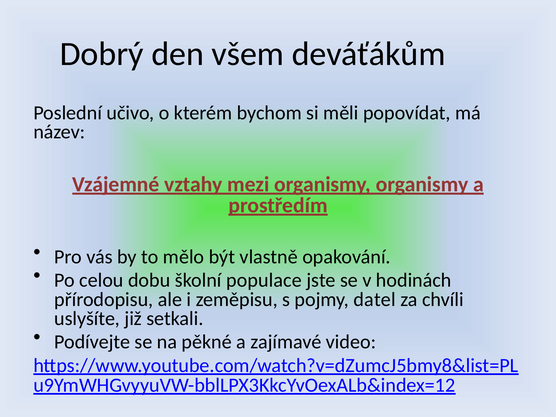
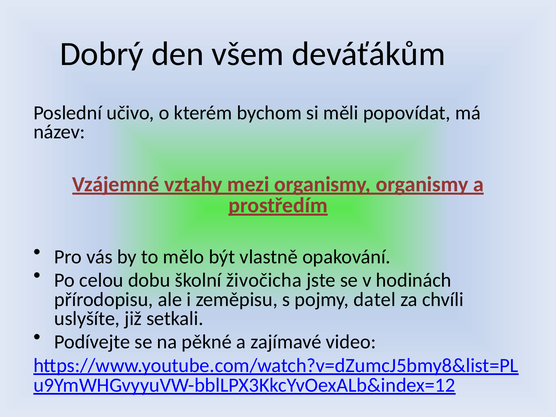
populace: populace -> živočicha
